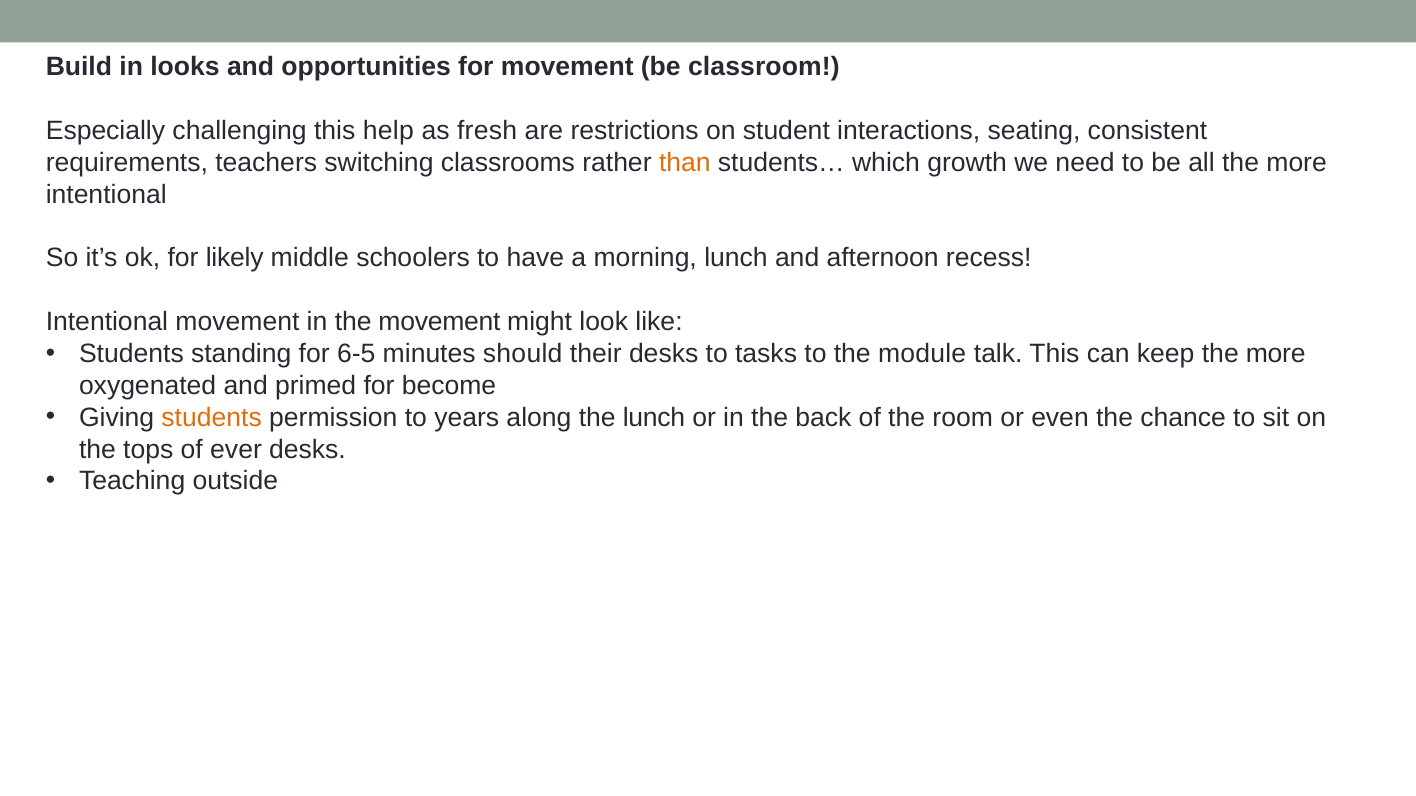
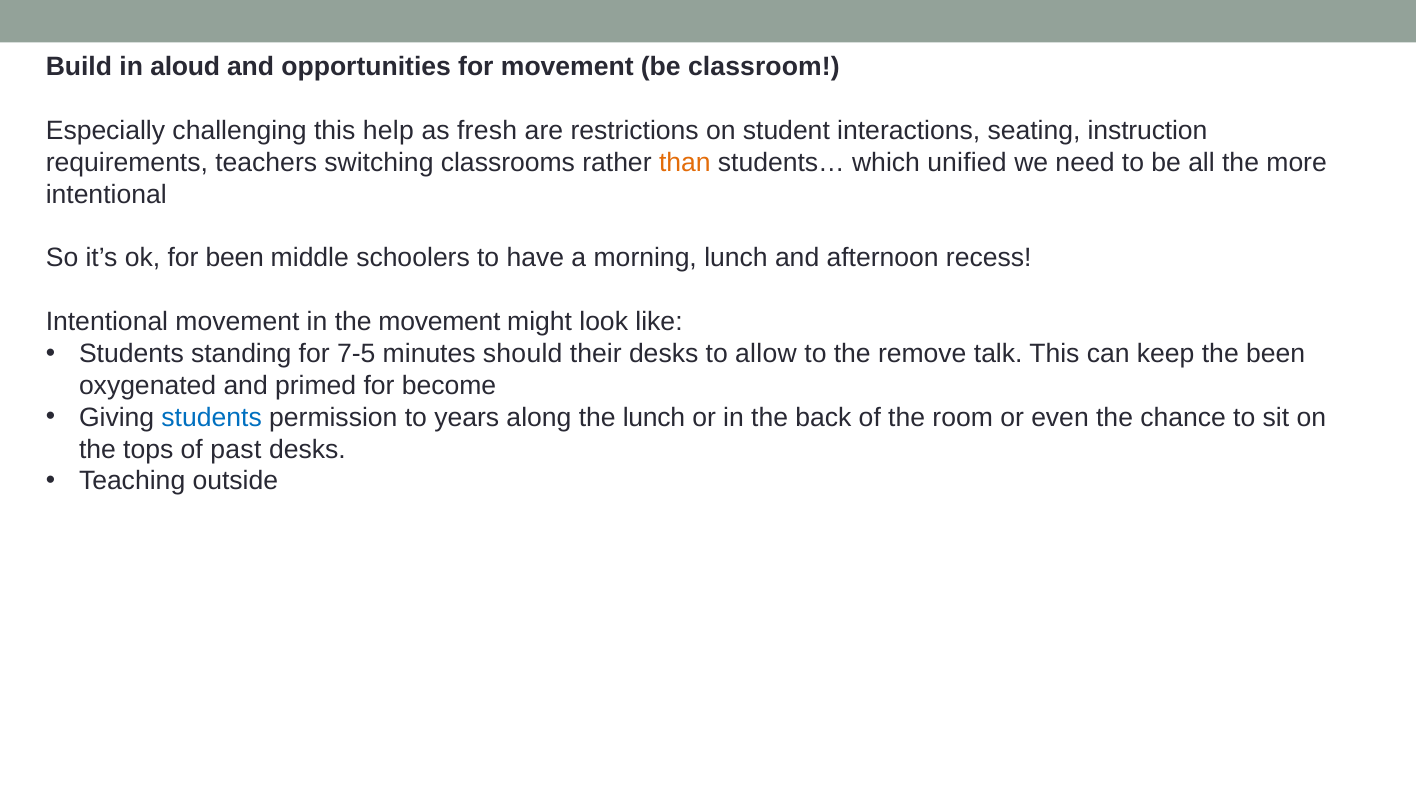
looks: looks -> aloud
consistent: consistent -> instruction
growth: growth -> unified
for likely: likely -> been
6-5: 6-5 -> 7-5
tasks: tasks -> allow
module: module -> remove
keep the more: more -> been
students at (212, 418) colour: orange -> blue
ever: ever -> past
